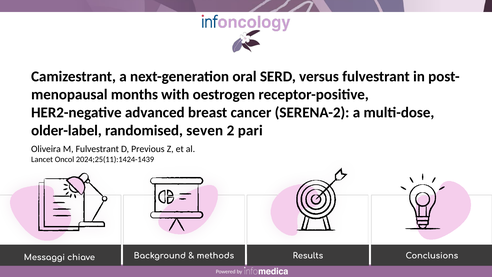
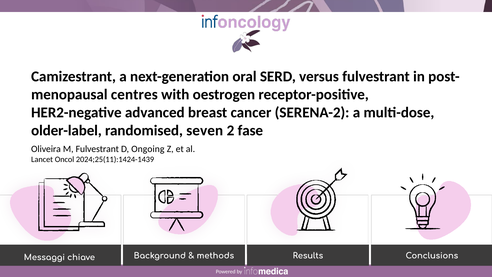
months: months -> centres
pari: pari -> fase
Previous: Previous -> Ongoing
